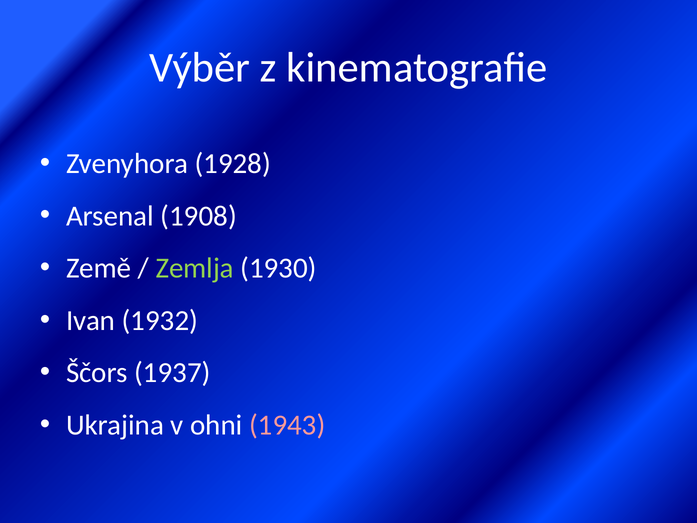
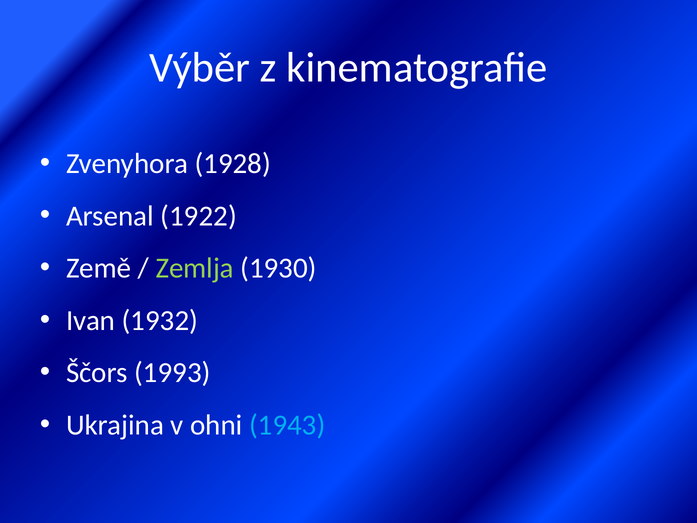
1908: 1908 -> 1922
1937: 1937 -> 1993
1943 colour: pink -> light blue
